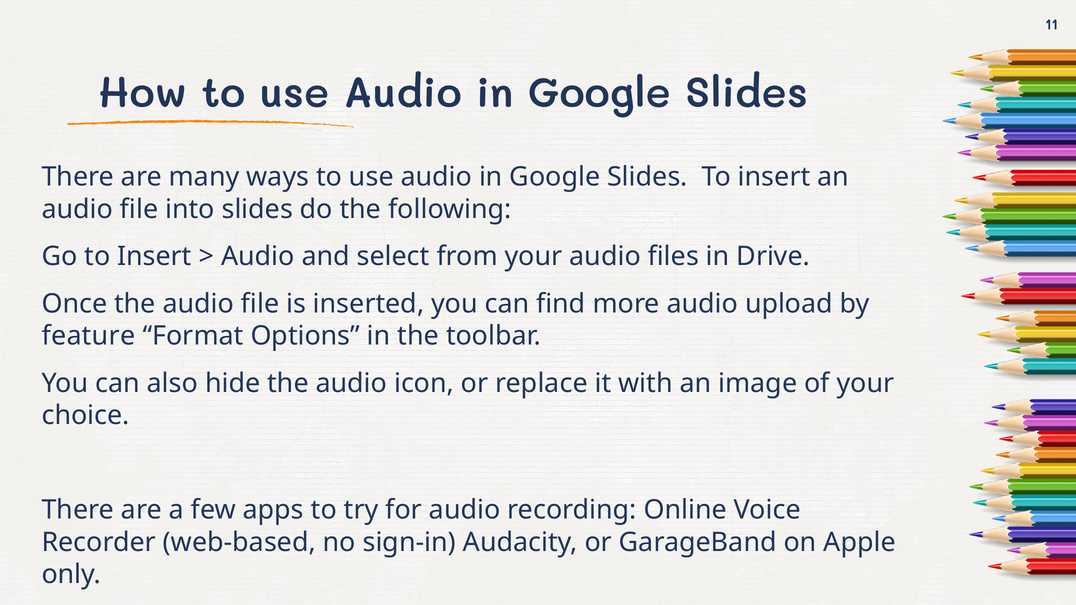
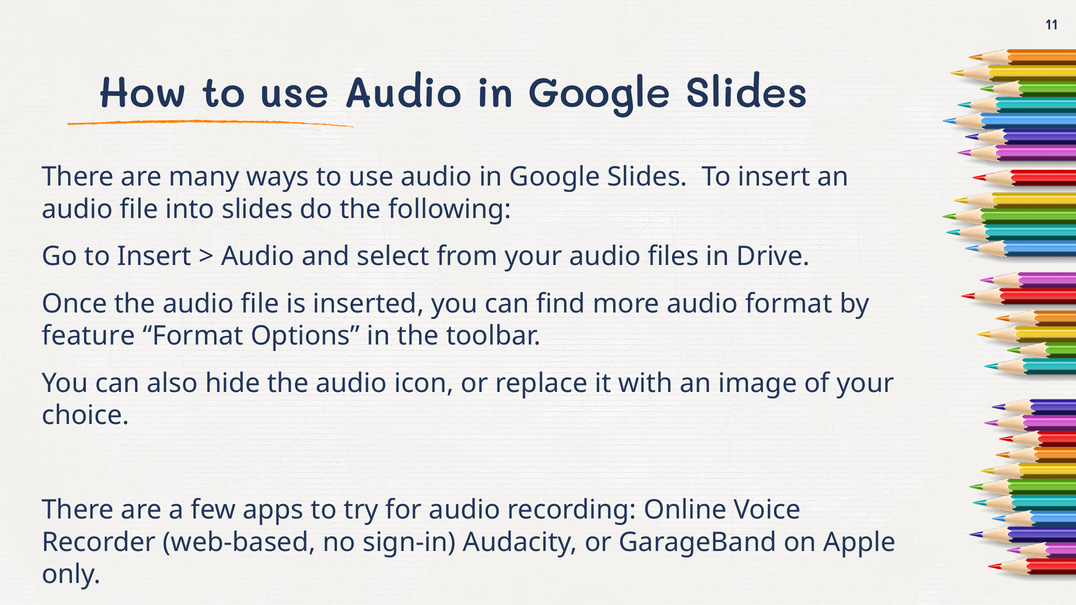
audio upload: upload -> format
